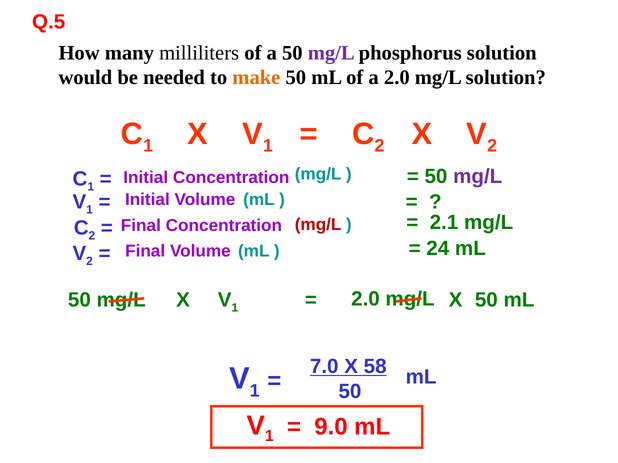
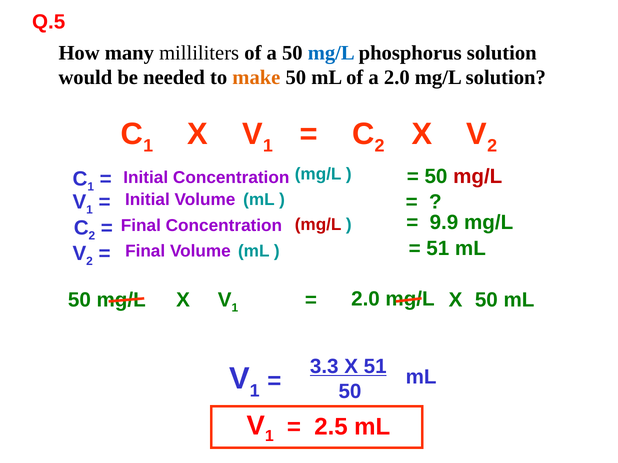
mg/L at (331, 53) colour: purple -> blue
mg/L at (478, 176) colour: purple -> red
2.1: 2.1 -> 9.9
24 at (438, 249): 24 -> 51
7.0: 7.0 -> 3.3
X 58: 58 -> 51
9.0: 9.0 -> 2.5
